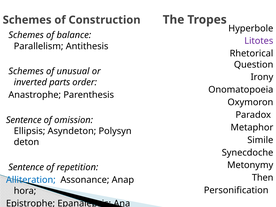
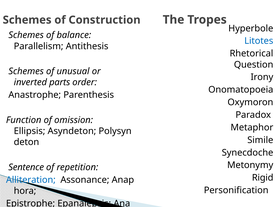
Litotes colour: purple -> blue
Sentence at (24, 120): Sentence -> Function
Then: Then -> Rigid
